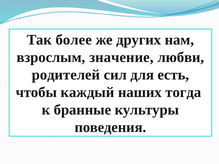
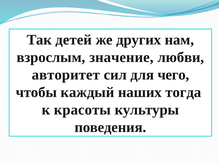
более: более -> детей
родителей: родителей -> авторитет
есть: есть -> чего
бранные: бранные -> красоты
